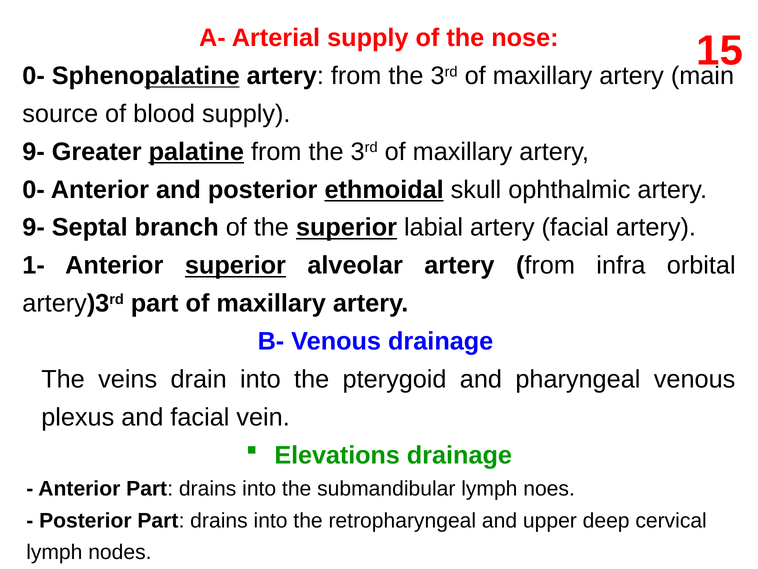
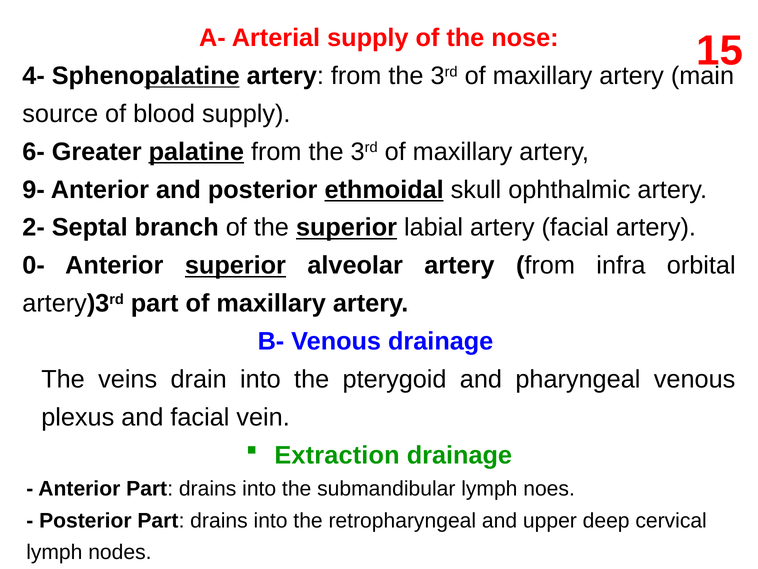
0- at (34, 76): 0- -> 4-
9- at (34, 152): 9- -> 6-
0- at (34, 189): 0- -> 9-
9- at (34, 227): 9- -> 2-
1-: 1- -> 0-
Elevations: Elevations -> Extraction
